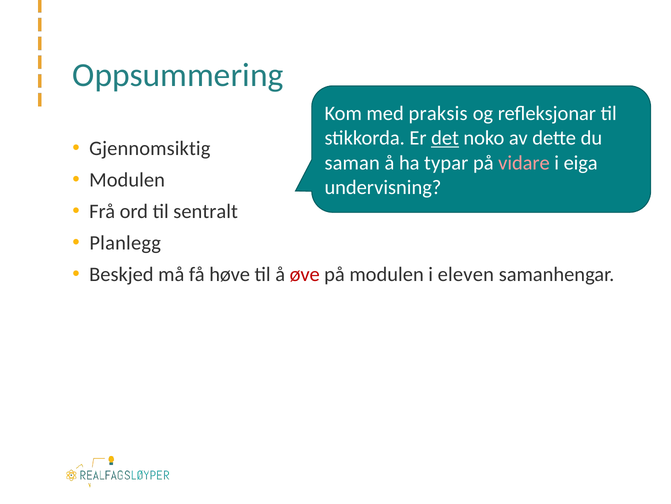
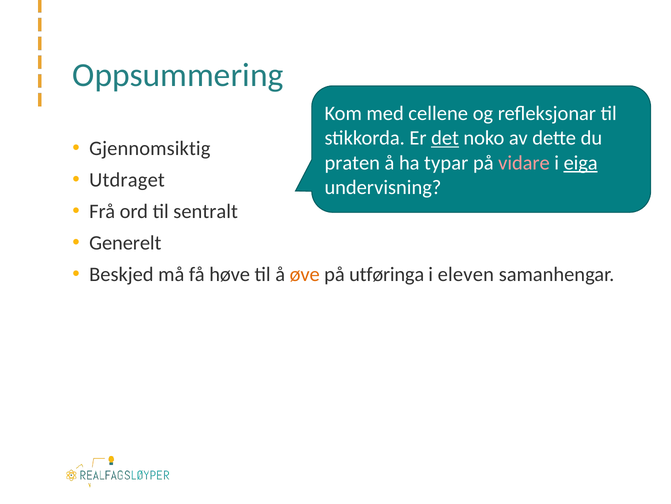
praksis: praksis -> cellene
saman: saman -> praten
eiga underline: none -> present
Modulen at (127, 180): Modulen -> Utdraget
Planlegg: Planlegg -> Generelt
øve colour: red -> orange
på modulen: modulen -> utføringa
